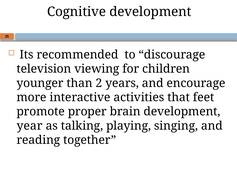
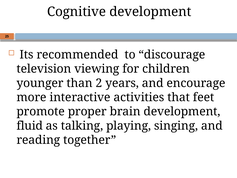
year: year -> fluid
